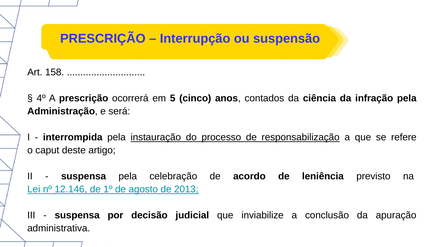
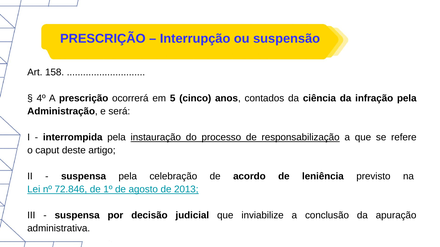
12.146: 12.146 -> 72.846
